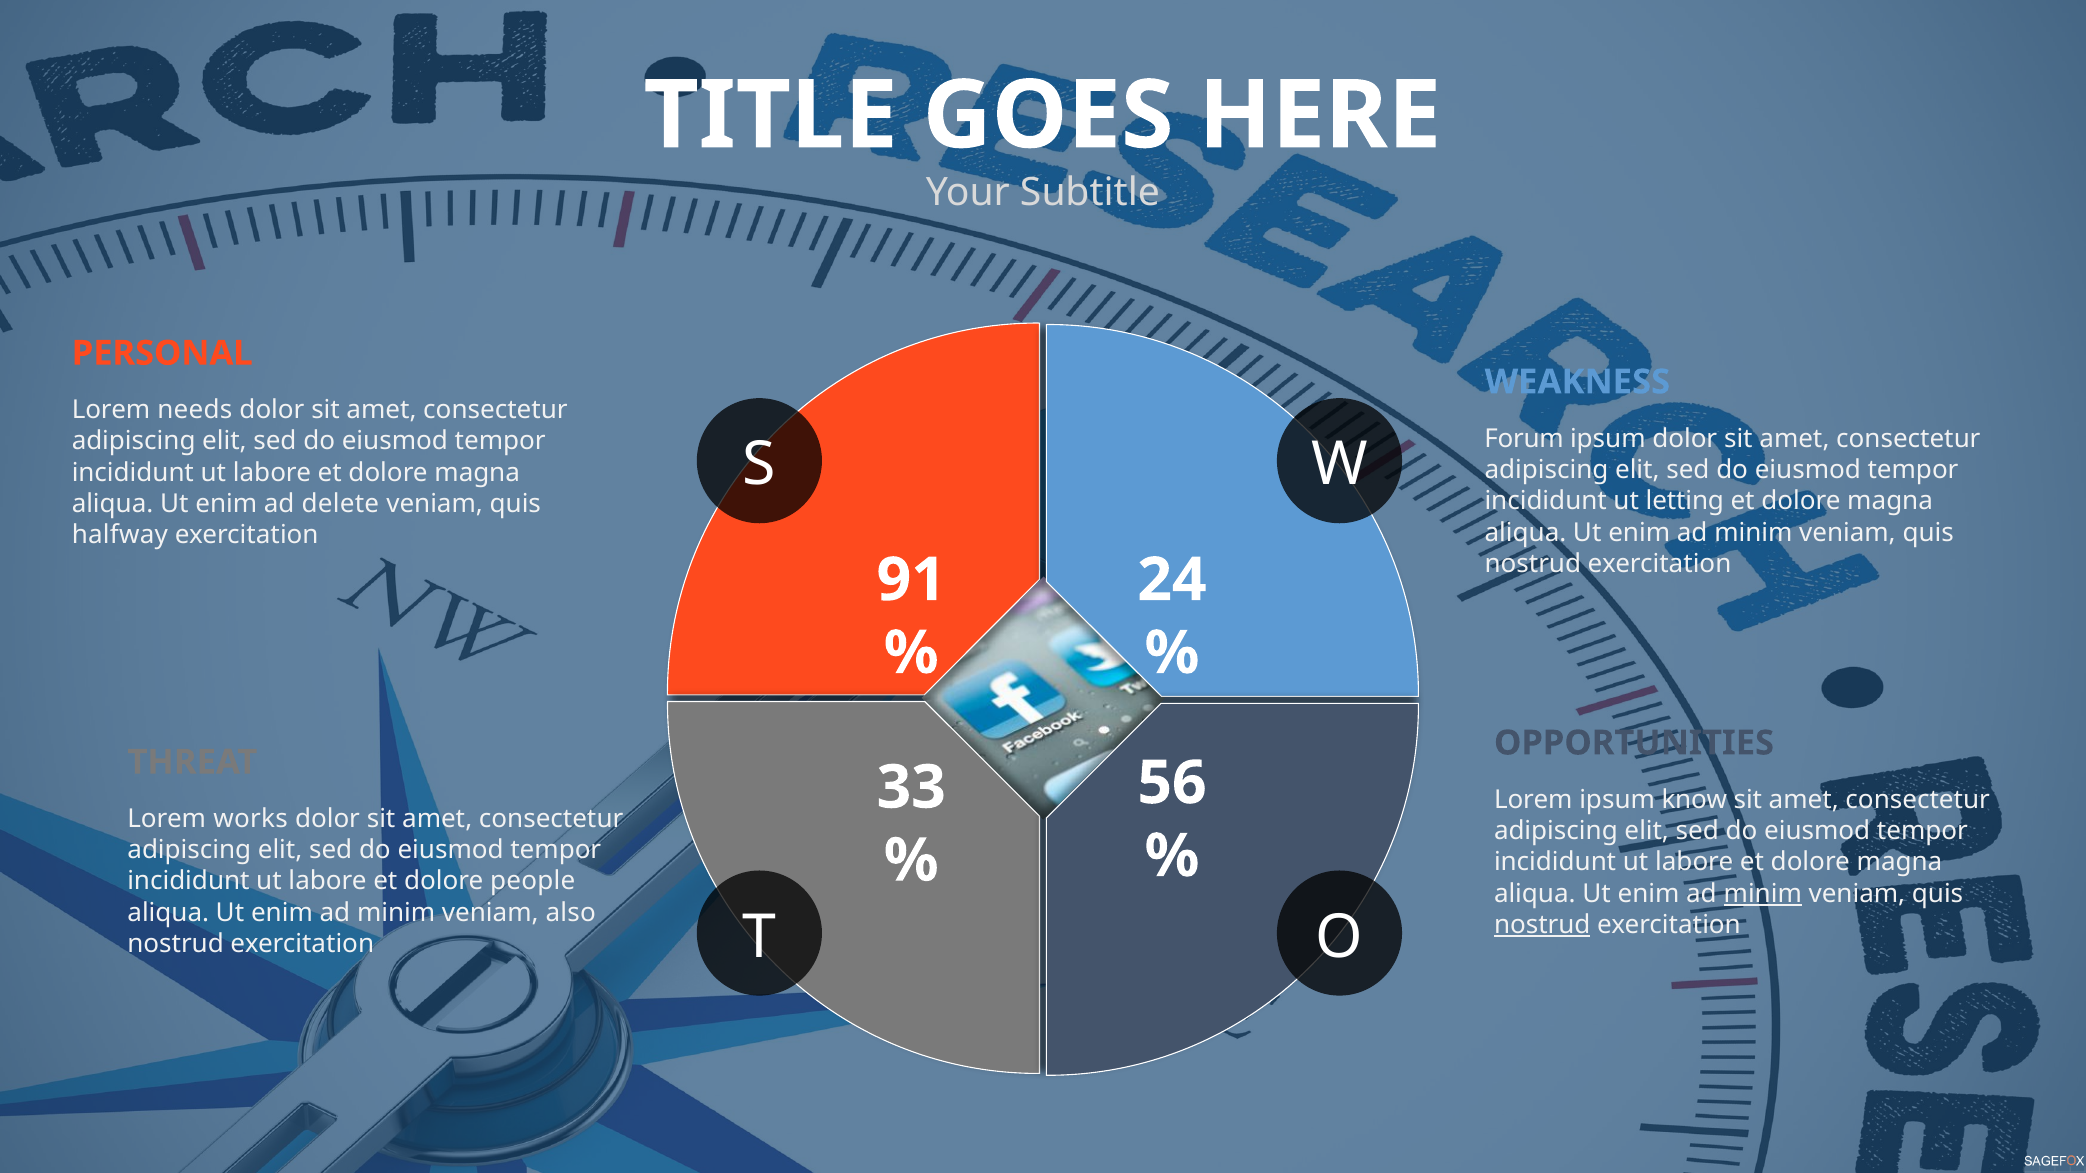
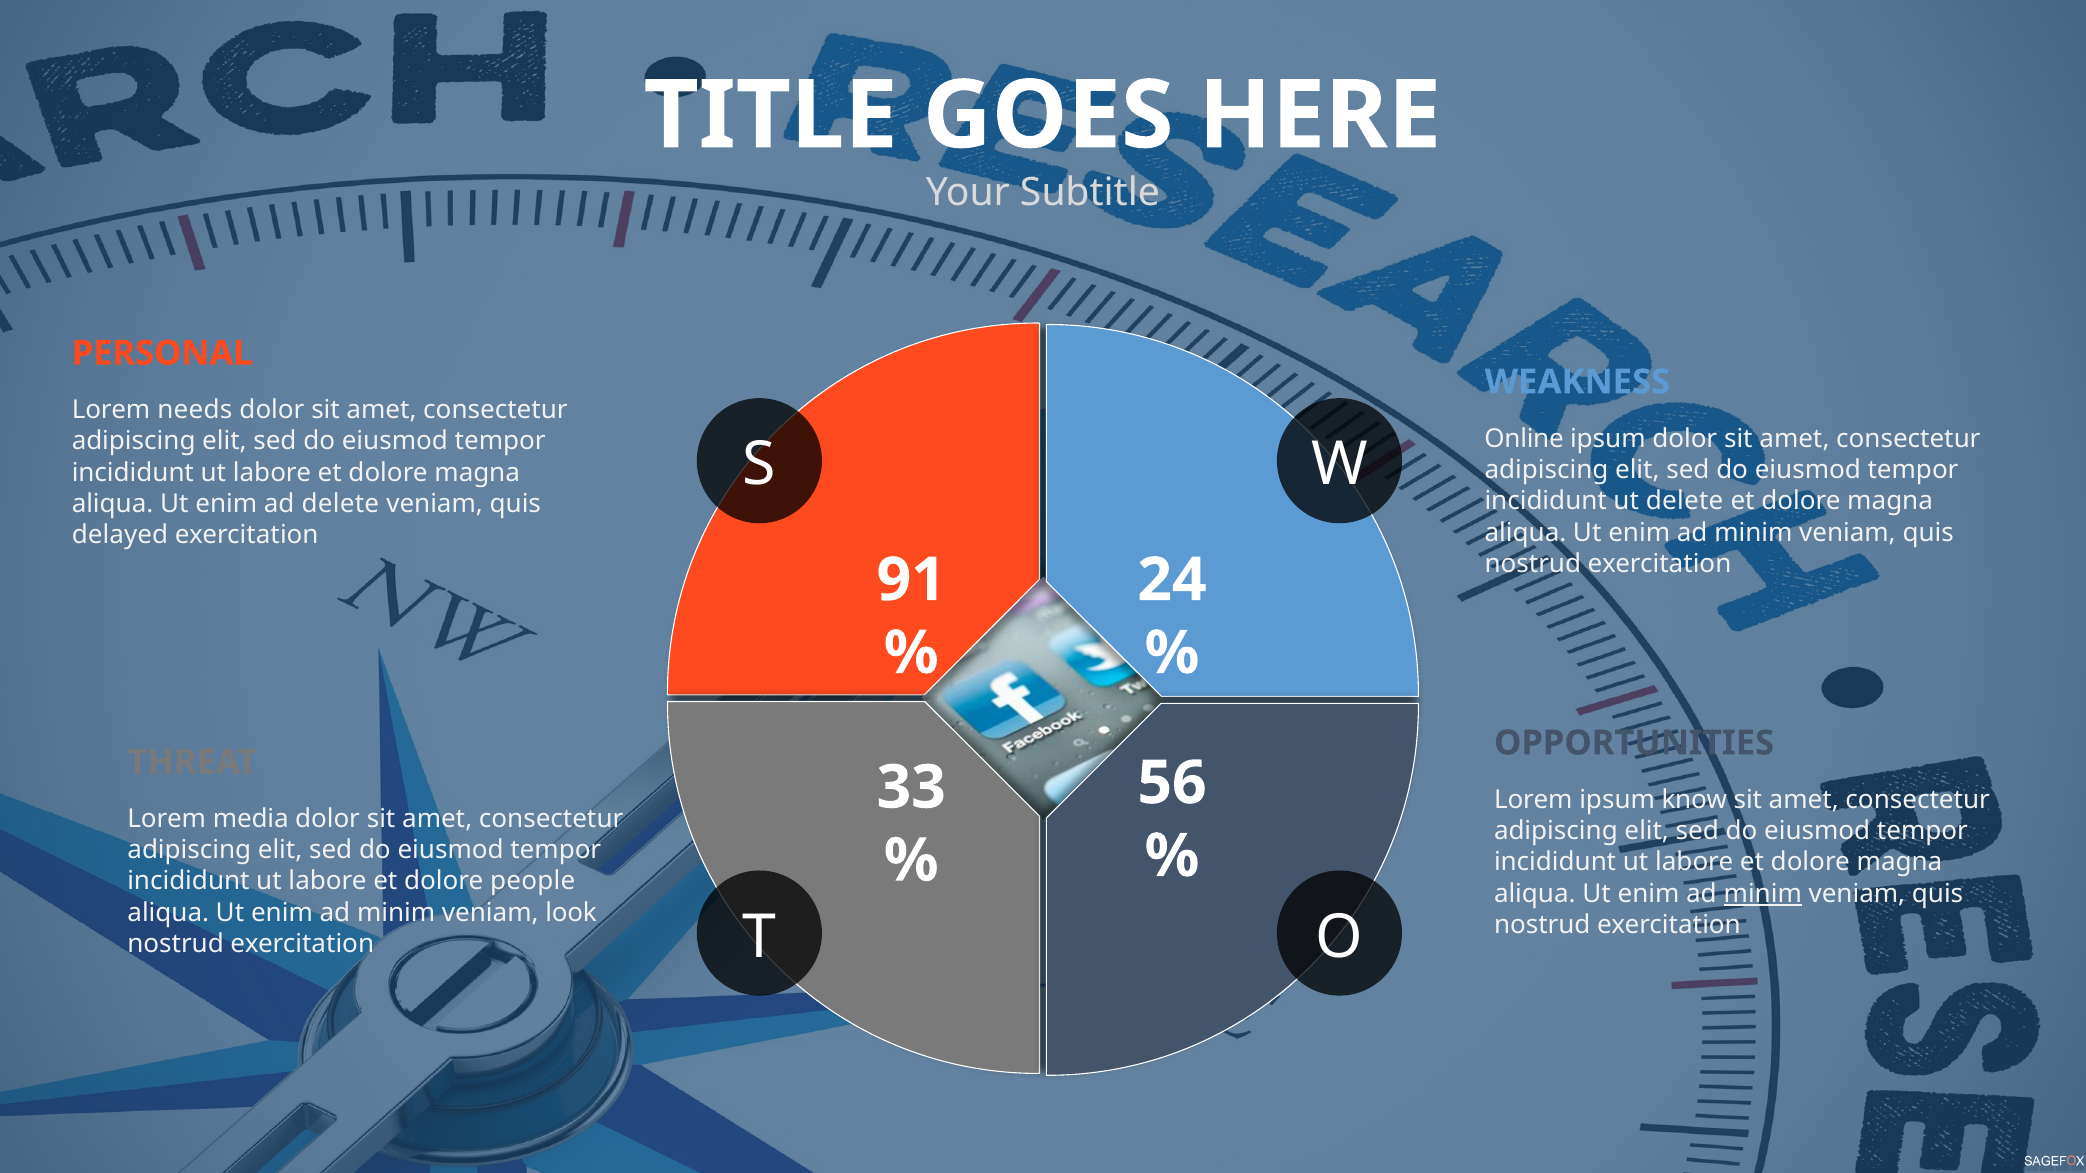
Forum: Forum -> Online
ut letting: letting -> delete
halfway: halfway -> delayed
works: works -> media
also: also -> look
nostrud at (1542, 925) underline: present -> none
